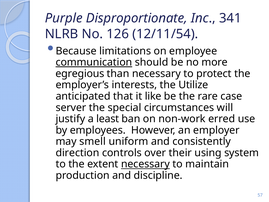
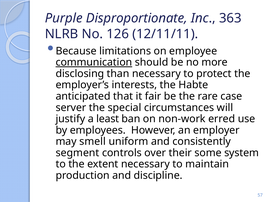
341: 341 -> 363
12/11/54: 12/11/54 -> 12/11/11
egregious: egregious -> disclosing
Utilize: Utilize -> Habte
like: like -> fair
direction: direction -> segment
using: using -> some
necessary at (145, 164) underline: present -> none
